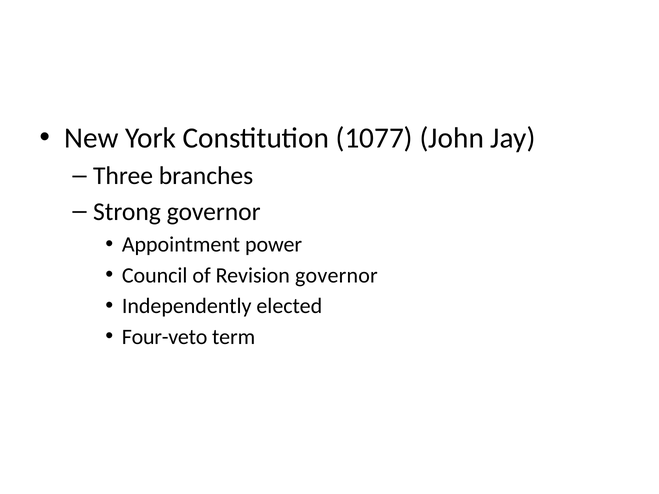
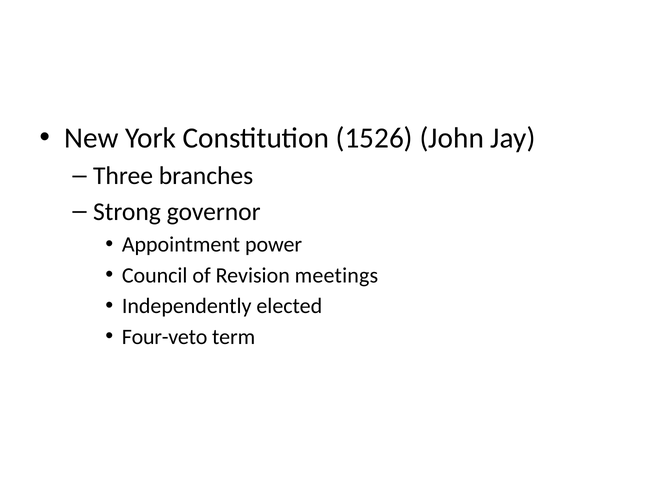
1077: 1077 -> 1526
Revision governor: governor -> meetings
